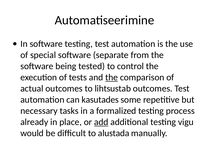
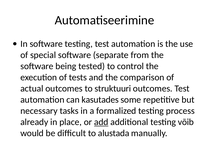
the at (112, 77) underline: present -> none
lihtsustab: lihtsustab -> struktuuri
vigu: vigu -> võib
